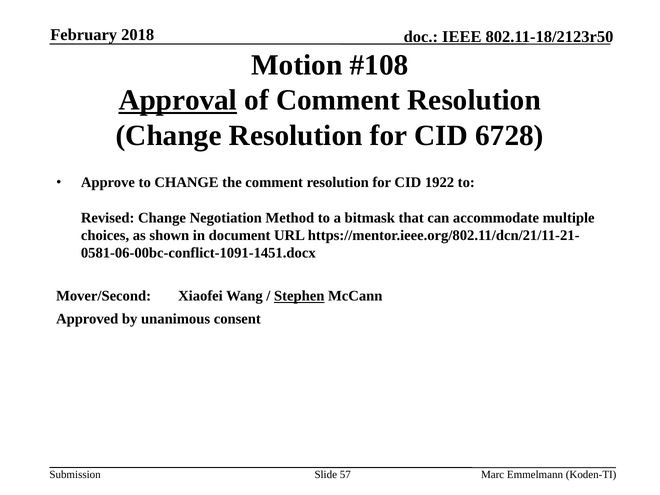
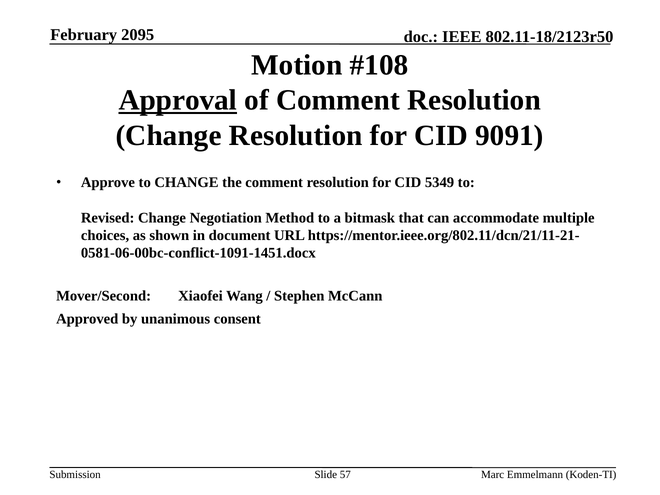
2018: 2018 -> 2095
6728: 6728 -> 9091
1922: 1922 -> 5349
Stephen underline: present -> none
